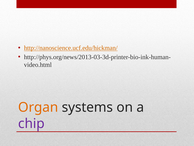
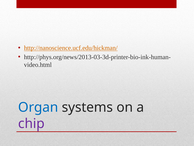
Organ colour: orange -> blue
